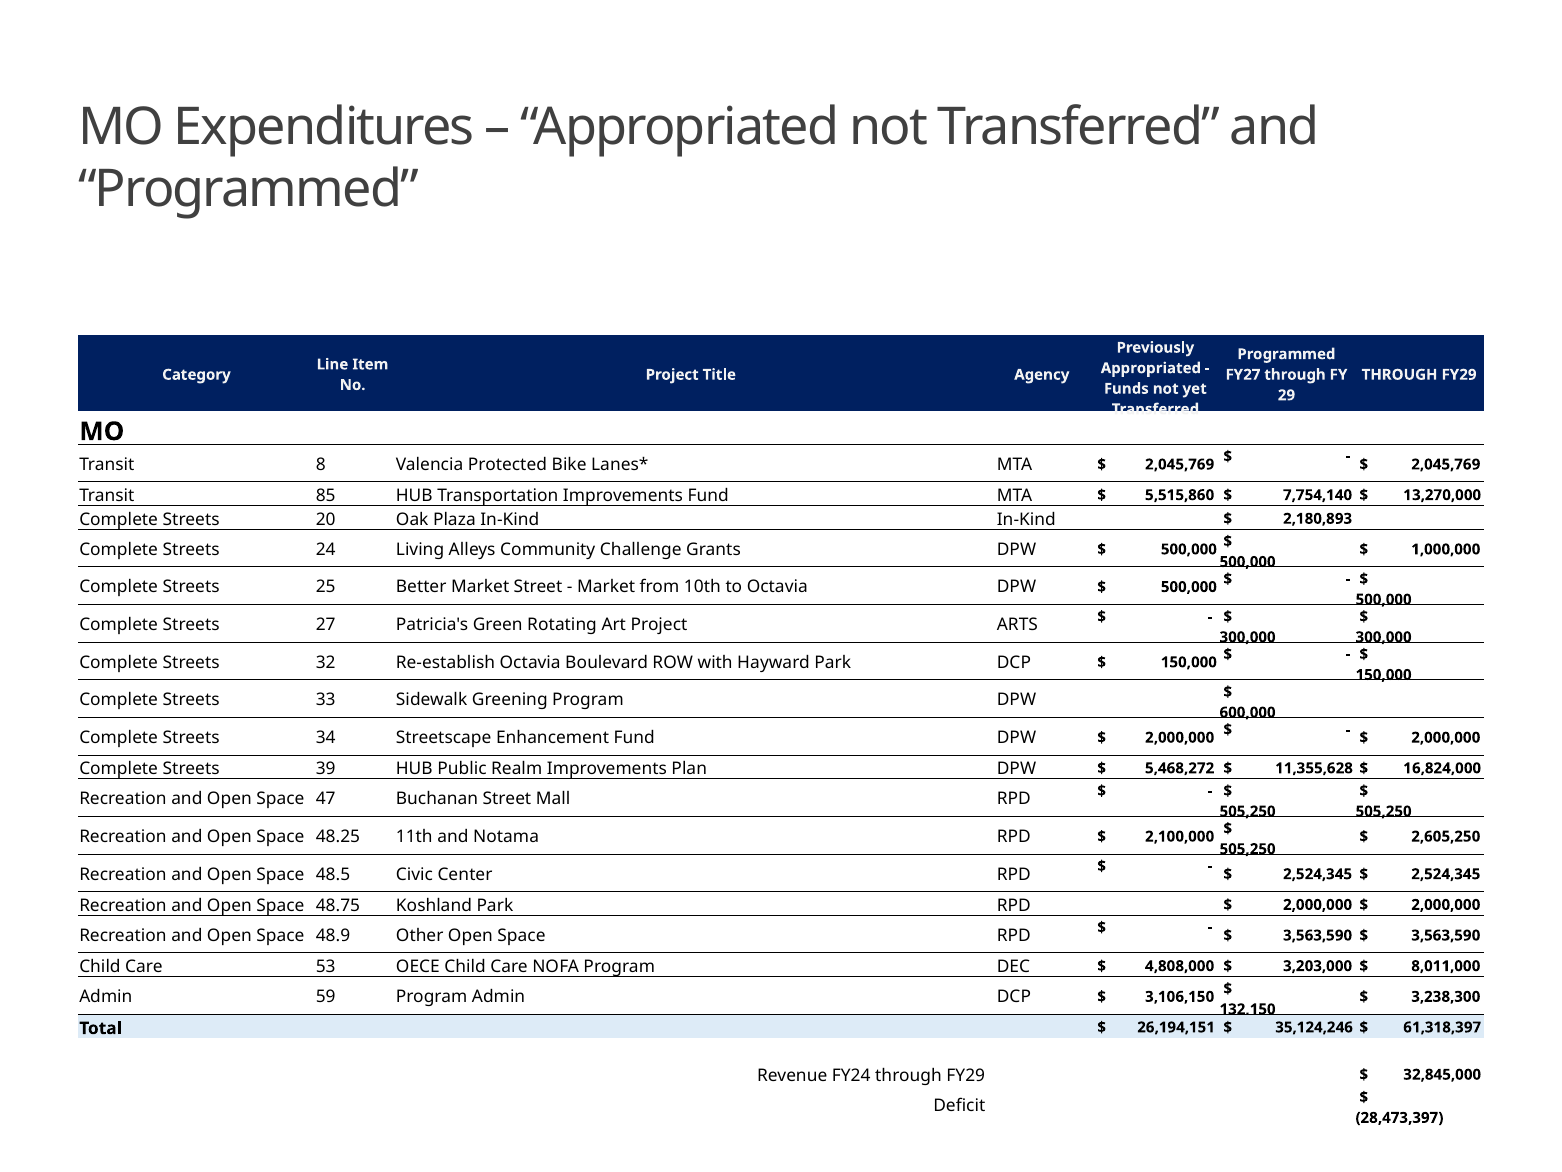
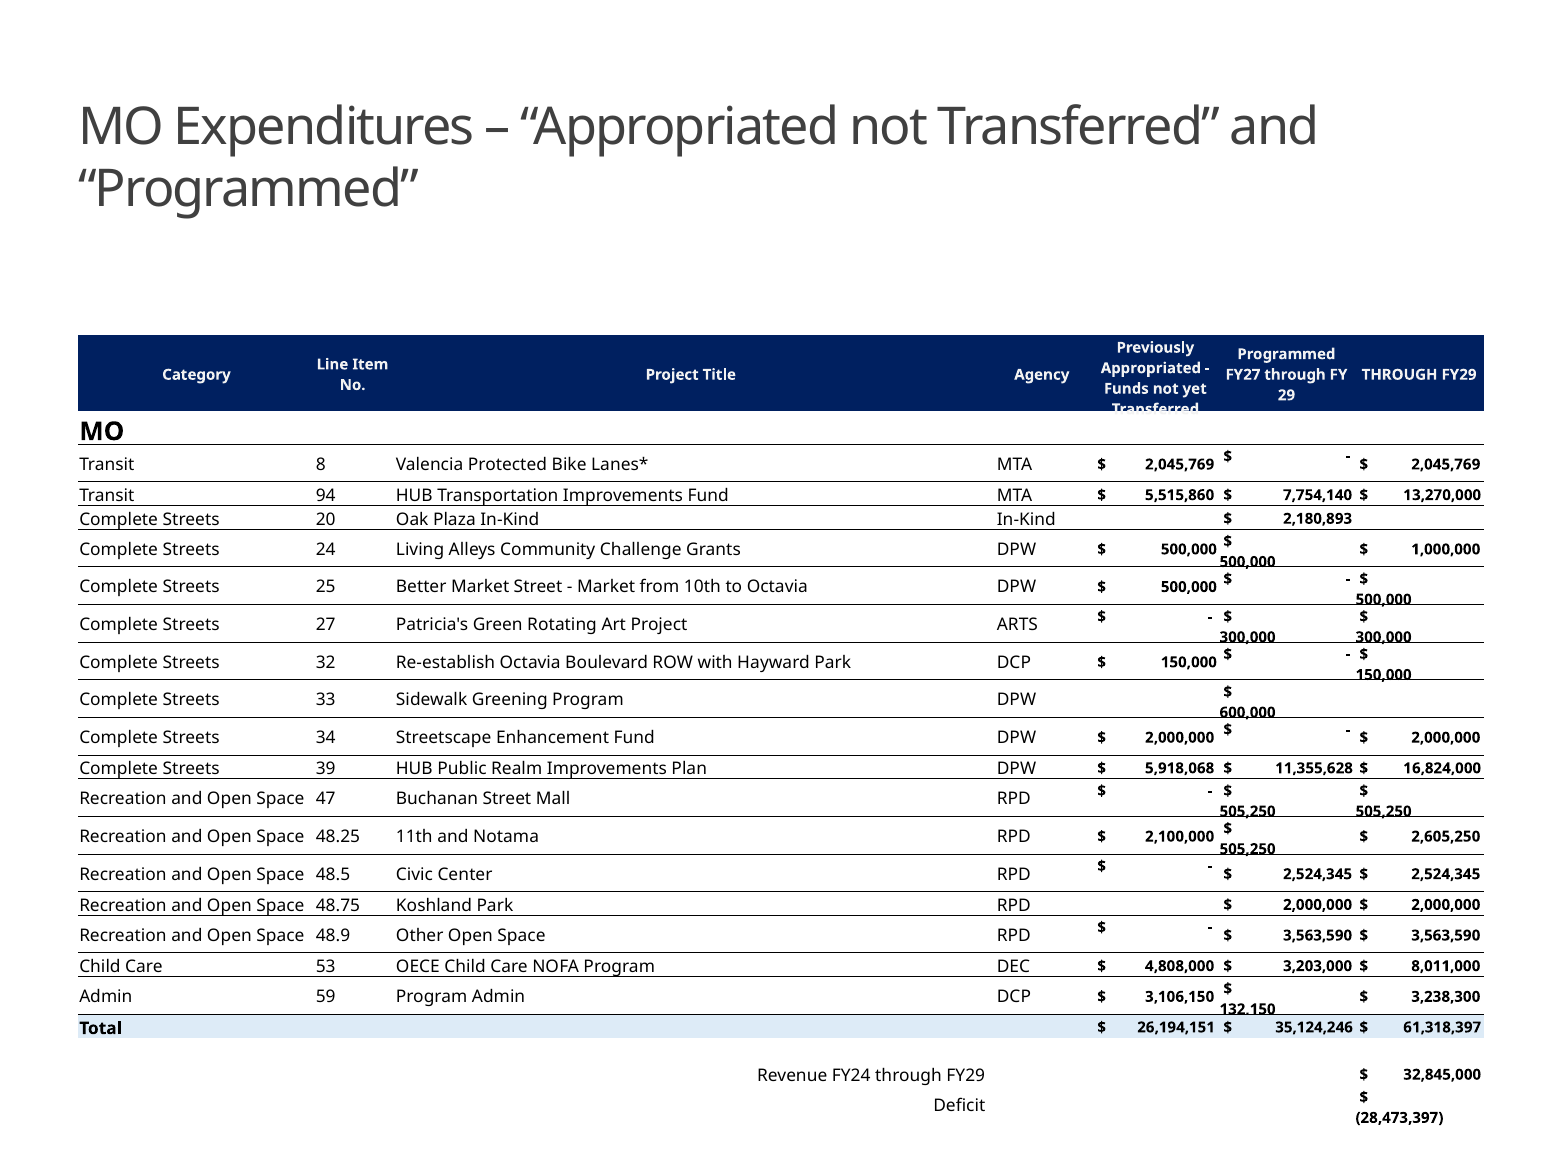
85: 85 -> 94
5,468,272: 5,468,272 -> 5,918,068
